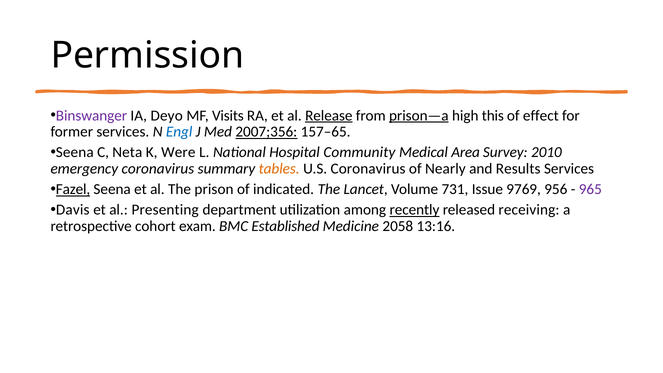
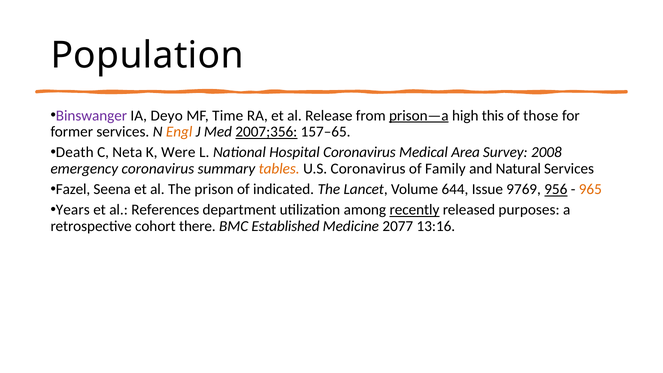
Permission: Permission -> Population
Visits: Visits -> Time
Release underline: present -> none
effect: effect -> those
Engl colour: blue -> orange
Seena at (75, 152): Seena -> Death
Hospital Community: Community -> Coronavirus
2010: 2010 -> 2008
Nearly: Nearly -> Family
Results: Results -> Natural
Fazel underline: present -> none
731: 731 -> 644
956 underline: none -> present
965 colour: purple -> orange
Davis: Davis -> Years
Presenting: Presenting -> References
receiving: receiving -> purposes
exam: exam -> there
2058: 2058 -> 2077
